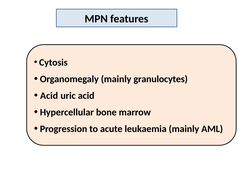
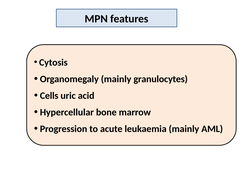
Acid at (49, 96): Acid -> Cells
